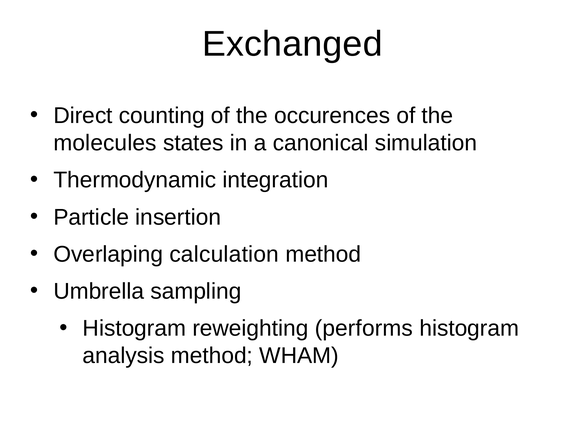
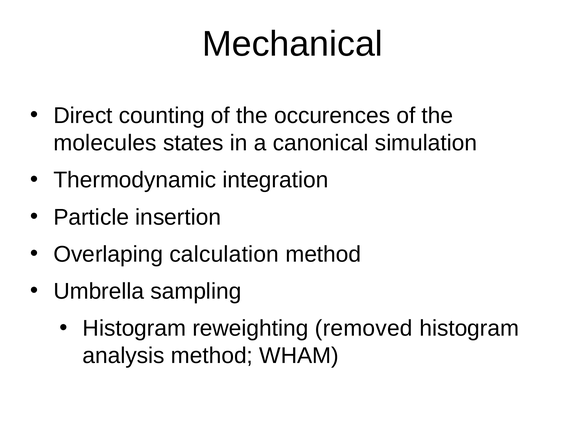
Exchanged: Exchanged -> Mechanical
performs: performs -> removed
